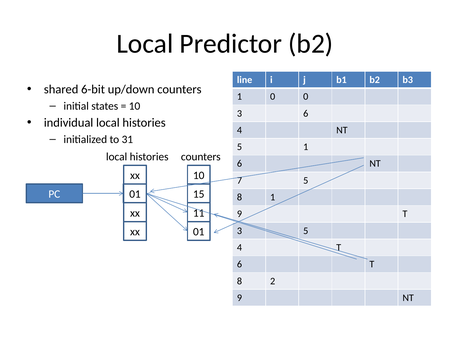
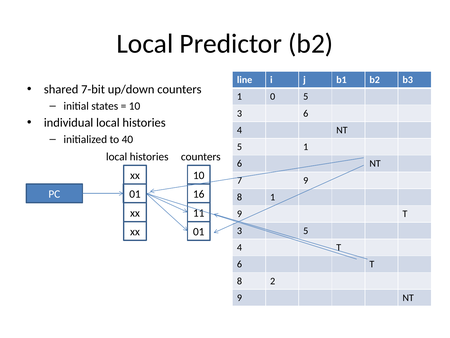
6-bit: 6-bit -> 7-bit
0 0: 0 -> 5
31: 31 -> 40
7 5: 5 -> 9
15: 15 -> 16
